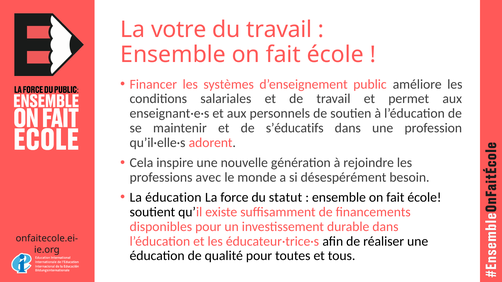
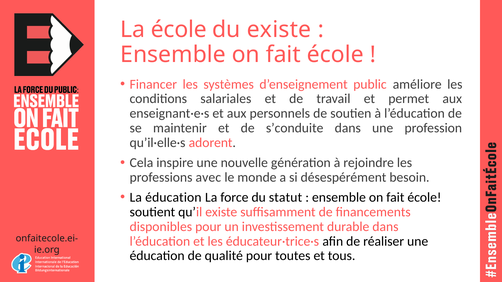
La votre: votre -> école
du travail: travail -> existe
s’éducatifs: s’éducatifs -> s’conduite
